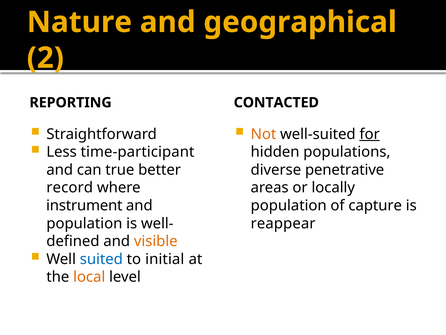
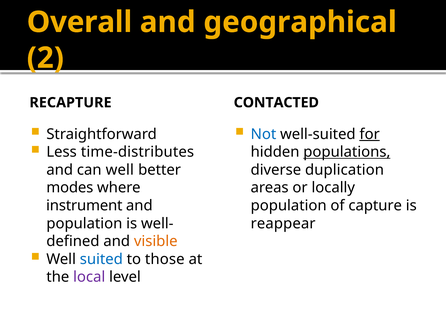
Nature: Nature -> Overall
REPORTING: REPORTING -> RECAPTURE
Not colour: orange -> blue
time-participant: time-participant -> time-distributes
populations underline: none -> present
can true: true -> well
penetrative: penetrative -> duplication
record: record -> modes
initial: initial -> those
local colour: orange -> purple
